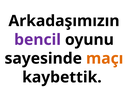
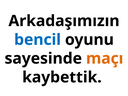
bencil colour: purple -> blue
